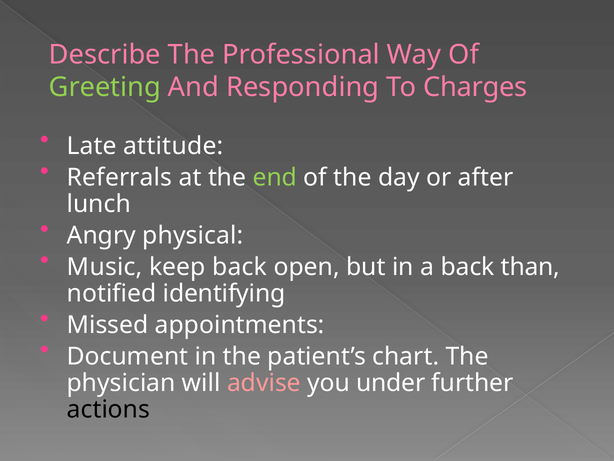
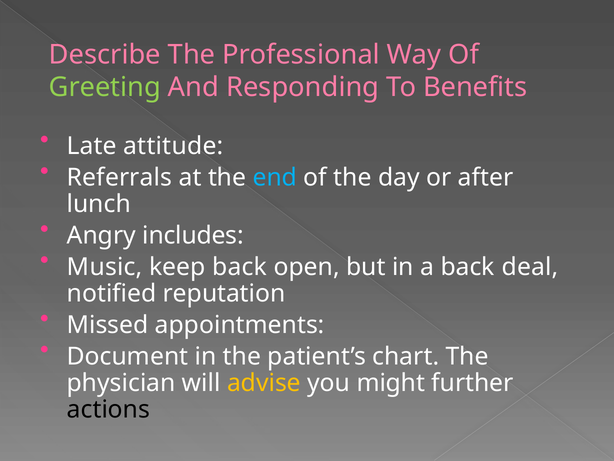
Charges: Charges -> Benefits
end colour: light green -> light blue
physical: physical -> includes
than: than -> deal
identifying: identifying -> reputation
advise colour: pink -> yellow
under: under -> might
